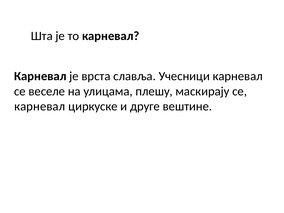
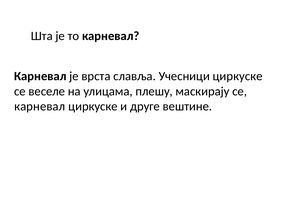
Учесници карневал: карневал -> циркуске
